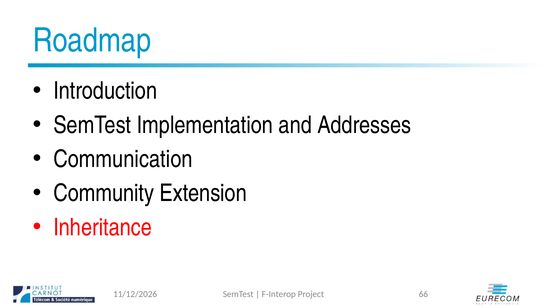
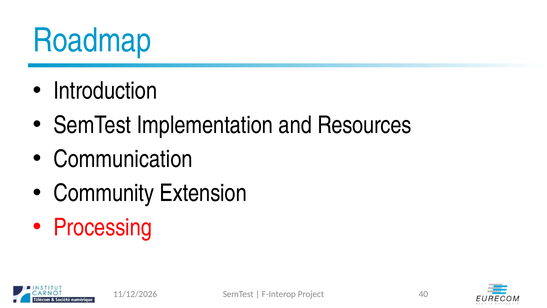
Addresses: Addresses -> Resources
Inheritance: Inheritance -> Processing
66: 66 -> 40
